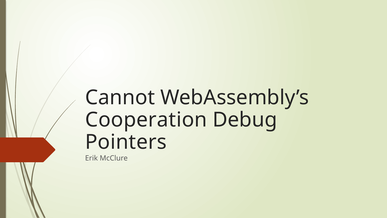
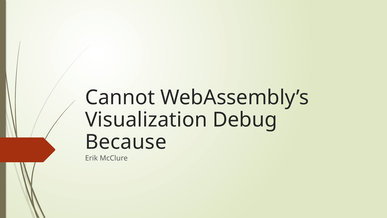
Cooperation: Cooperation -> Visualization
Pointers: Pointers -> Because
